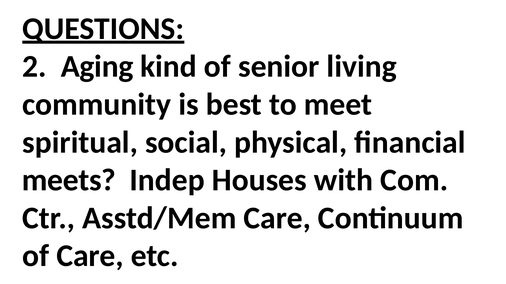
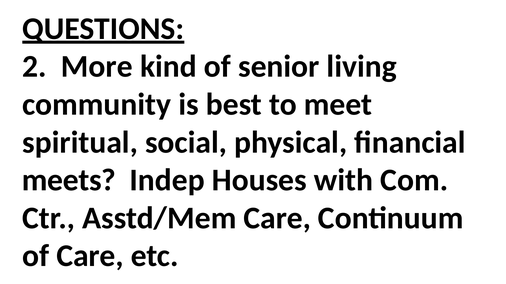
Aging: Aging -> More
